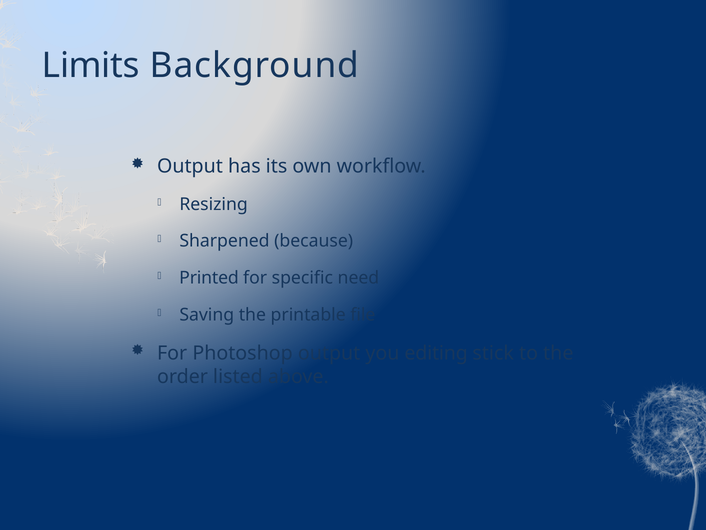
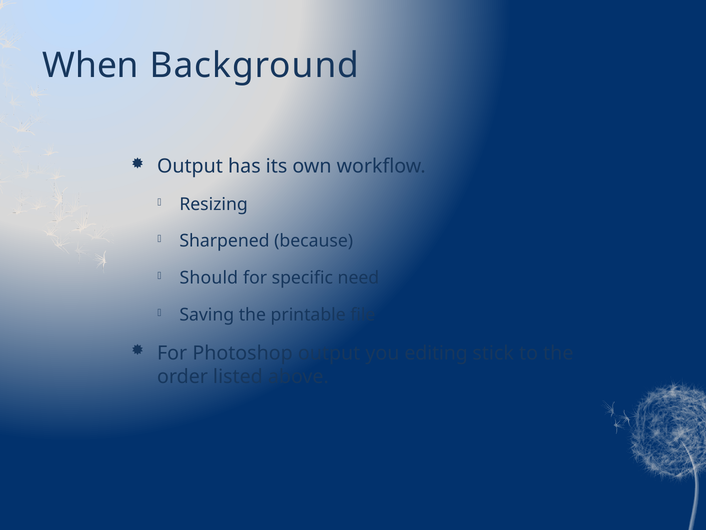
Limits: Limits -> When
Printed: Printed -> Should
